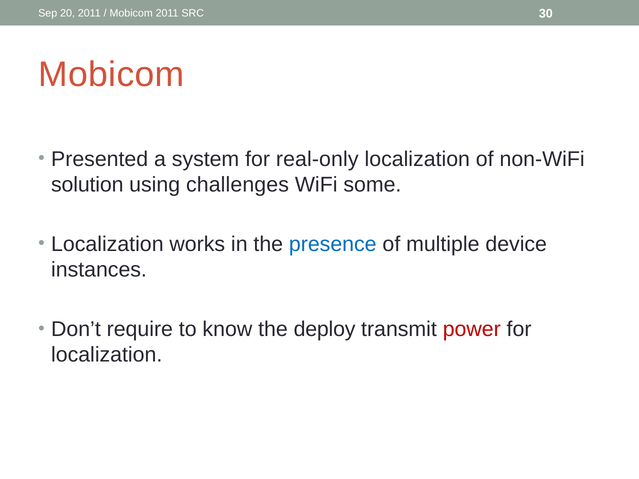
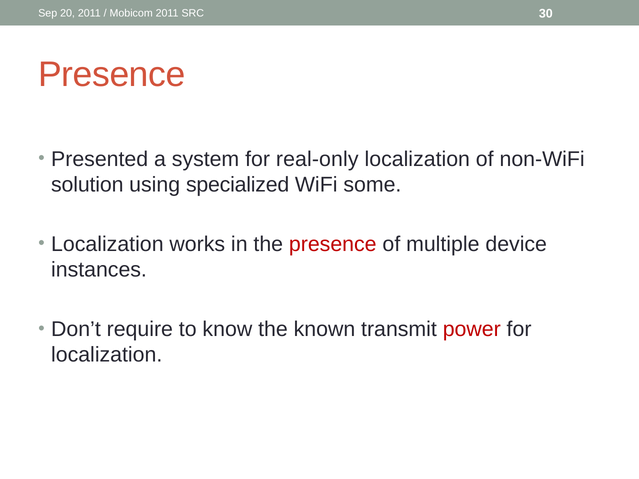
Mobicom at (111, 74): Mobicom -> Presence
challenges: challenges -> specialized
presence at (333, 244) colour: blue -> red
deploy: deploy -> known
